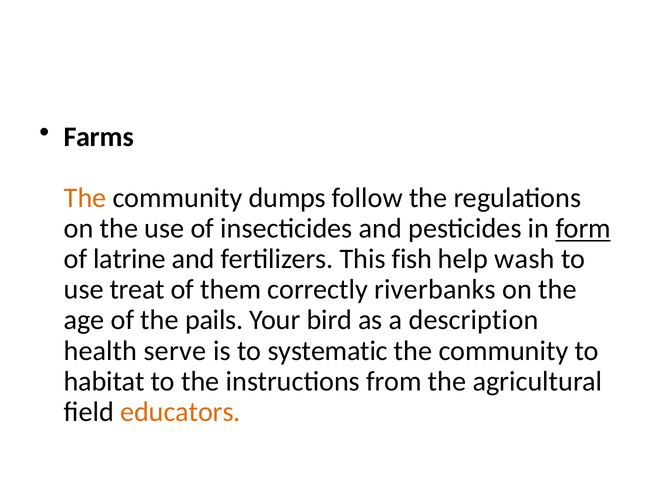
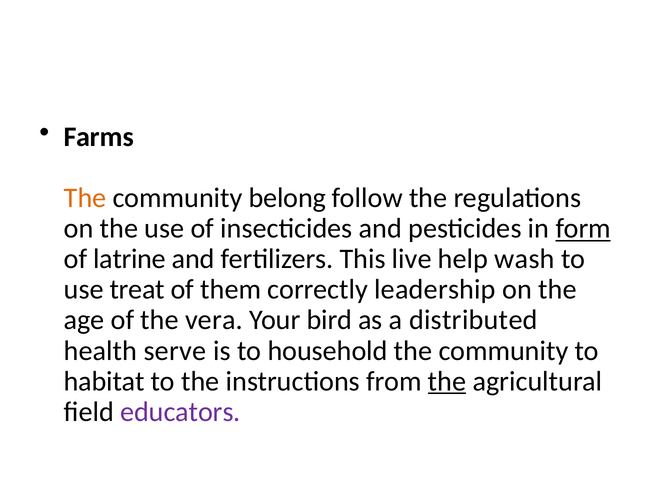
dumps: dumps -> belong
fish: fish -> live
riverbanks: riverbanks -> leadership
pails: pails -> vera
description: description -> distributed
systematic: systematic -> household
the at (447, 381) underline: none -> present
educators colour: orange -> purple
